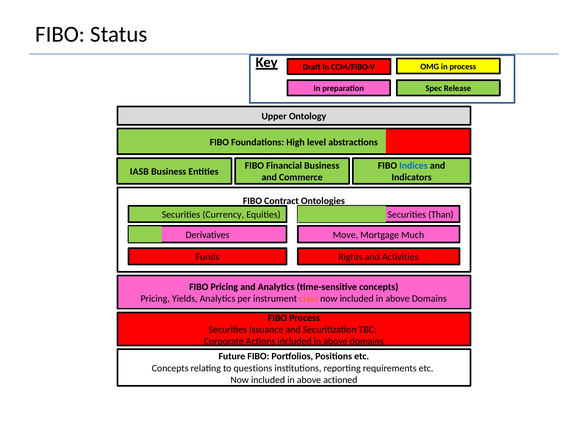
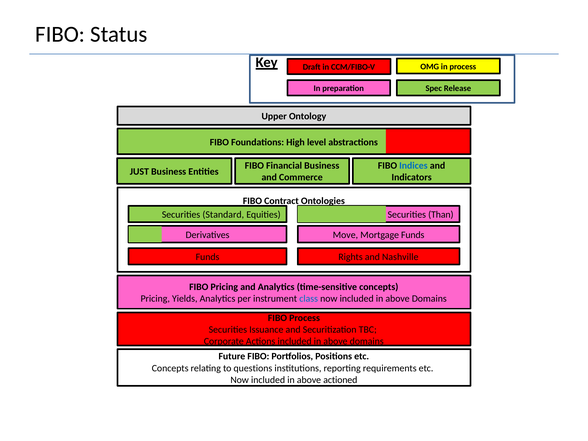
IASB: IASB -> JUST
Currency: Currency -> Standard
Mortgage Much: Much -> Funds
Activities: Activities -> Nashville
class colour: orange -> blue
